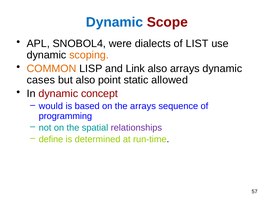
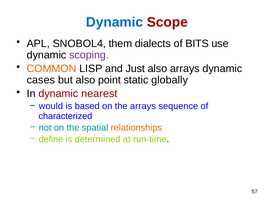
were: were -> them
LIST: LIST -> BITS
scoping colour: orange -> purple
Link: Link -> Just
allowed: allowed -> globally
concept: concept -> nearest
programming: programming -> characterized
relationships colour: purple -> orange
